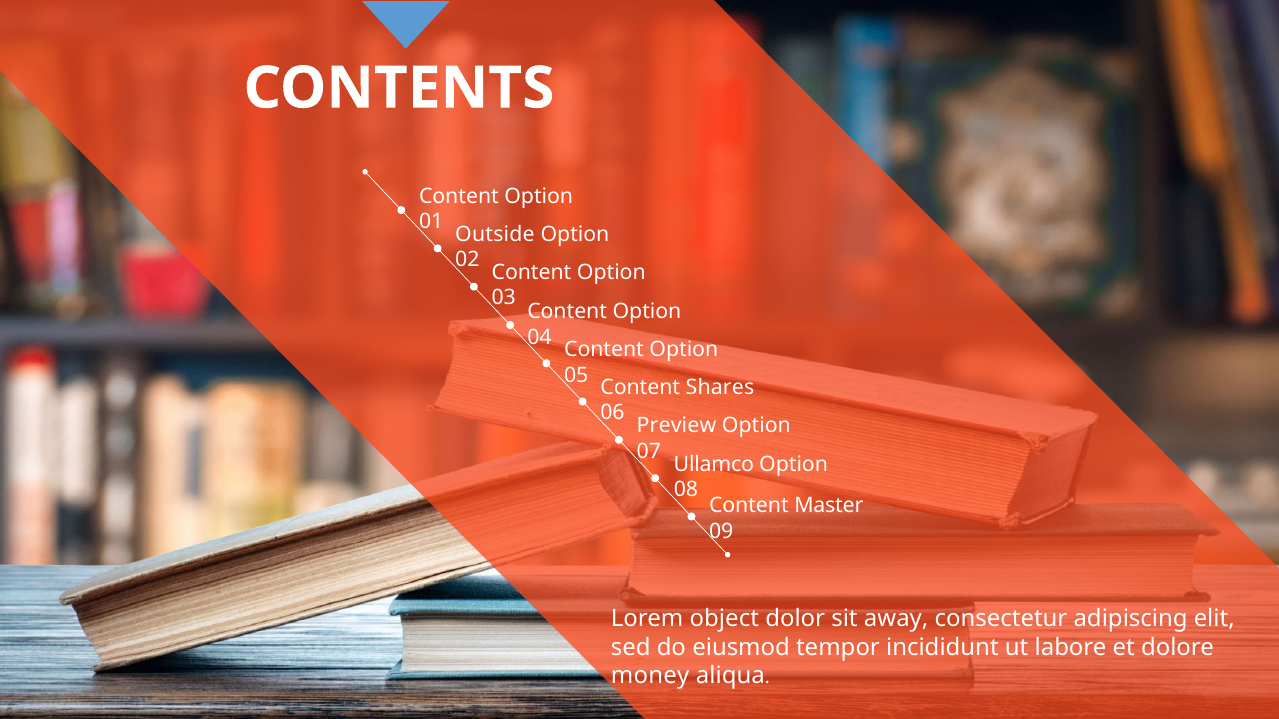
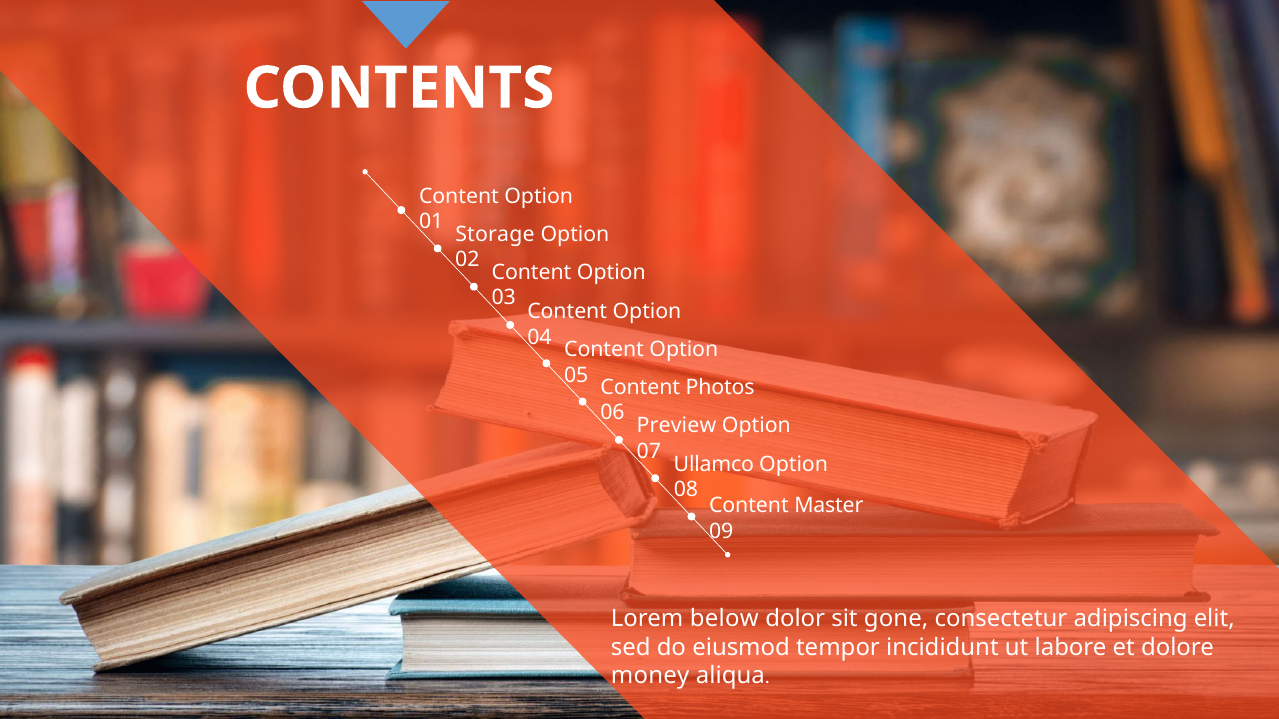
Outside: Outside -> Storage
Shares: Shares -> Photos
object: object -> below
away: away -> gone
